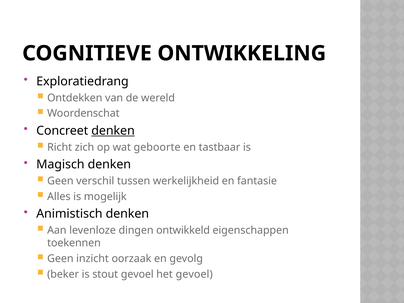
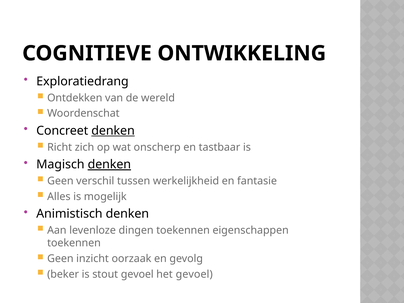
geboorte: geboorte -> onscherp
denken at (109, 164) underline: none -> present
dingen ontwikkeld: ontwikkeld -> toekennen
